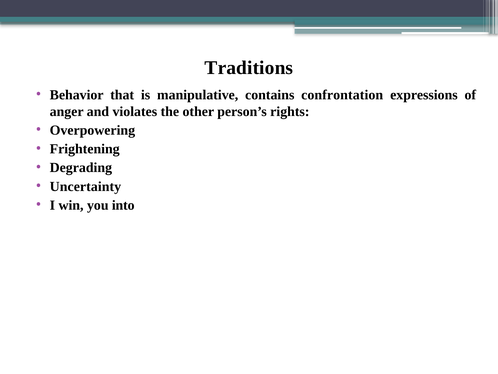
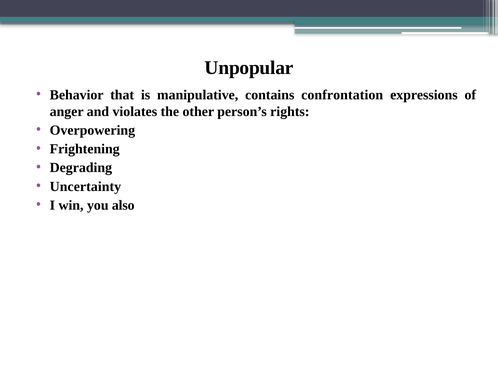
Traditions: Traditions -> Unpopular
into: into -> also
